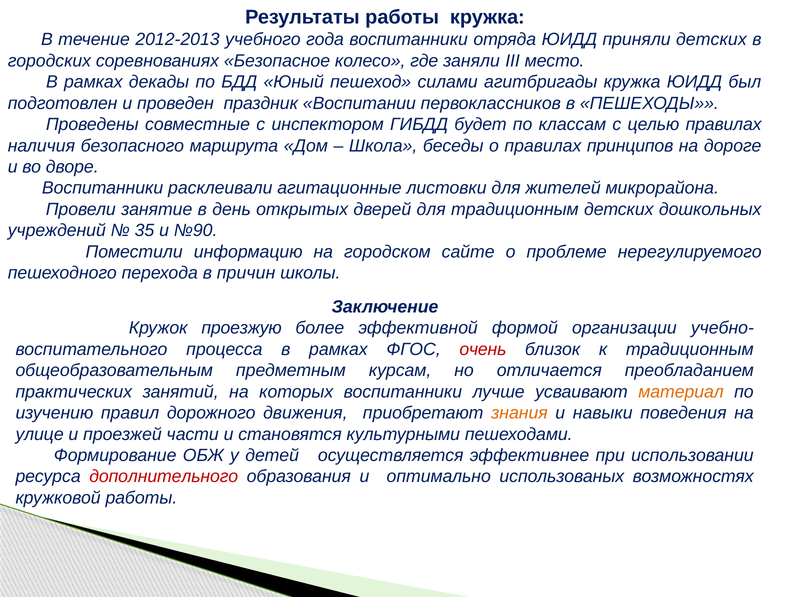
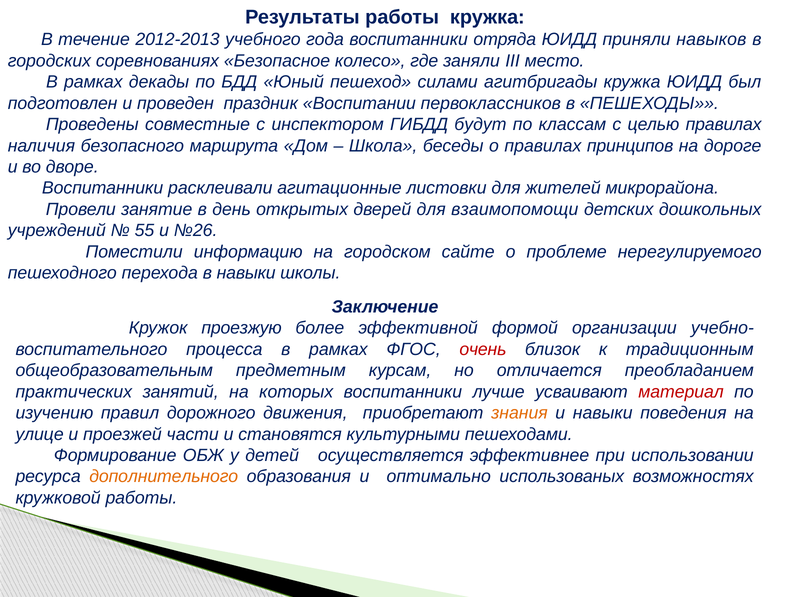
приняли детских: детских -> навыков
будет: будет -> будут
для традиционным: традиционным -> взаимопомощи
35: 35 -> 55
№90: №90 -> №26
в причин: причин -> навыки
материал colour: orange -> red
дополнительного colour: red -> orange
